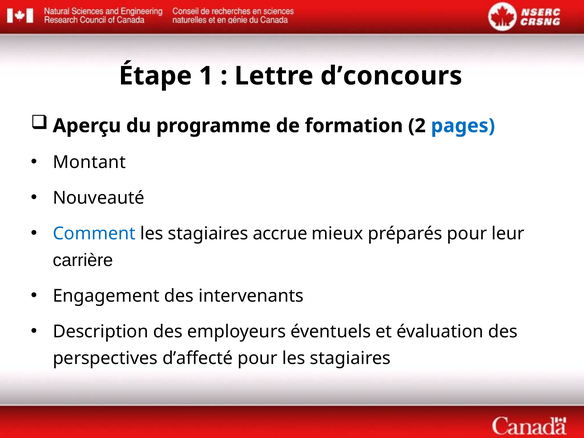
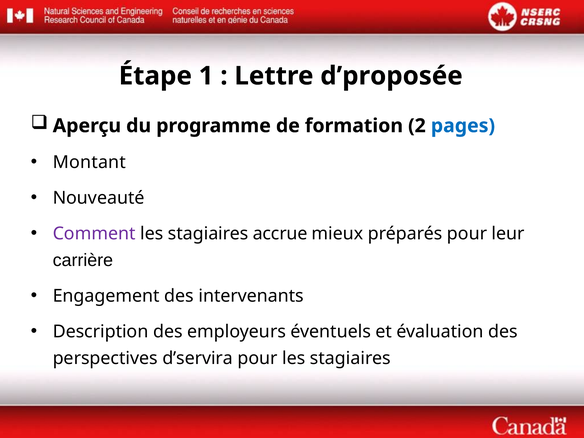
d’concours: d’concours -> d’proposée
Comment colour: blue -> purple
d’affecté: d’affecté -> d’servira
